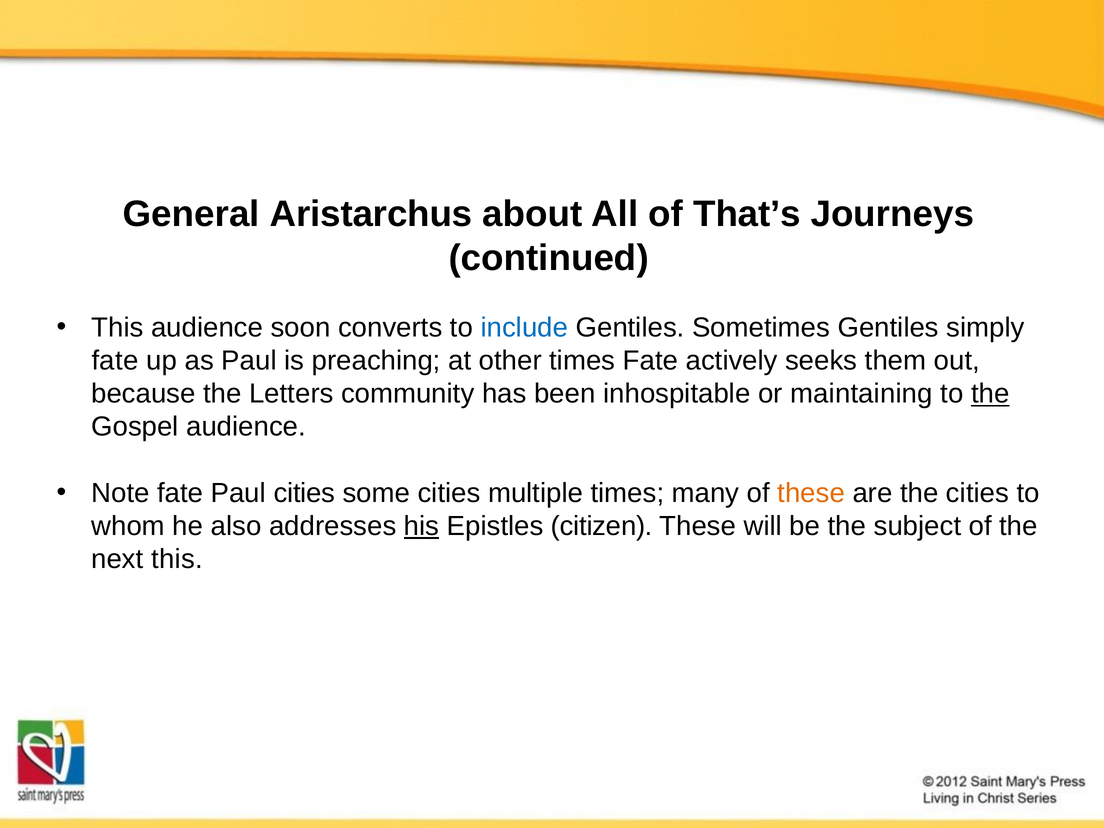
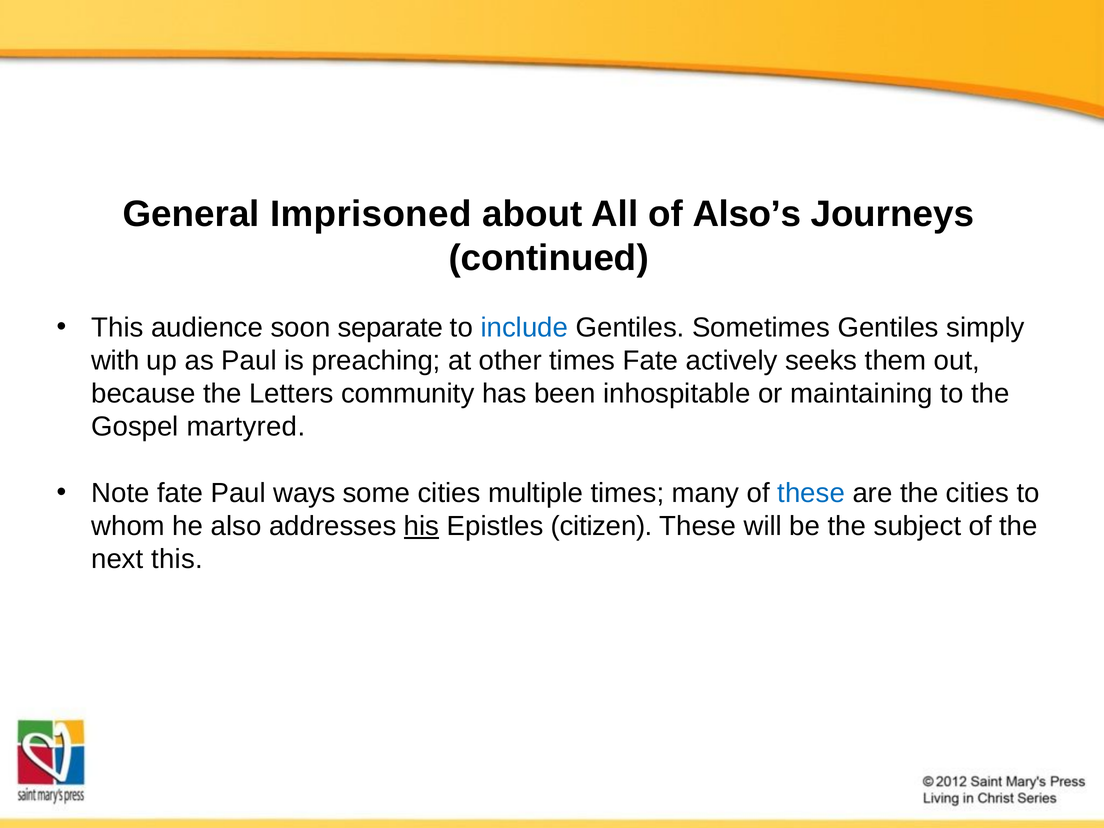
Aristarchus: Aristarchus -> Imprisoned
That’s: That’s -> Also’s
converts: converts -> separate
fate at (115, 361): fate -> with
the at (990, 394) underline: present -> none
Gospel audience: audience -> martyred
Paul cities: cities -> ways
these at (811, 493) colour: orange -> blue
